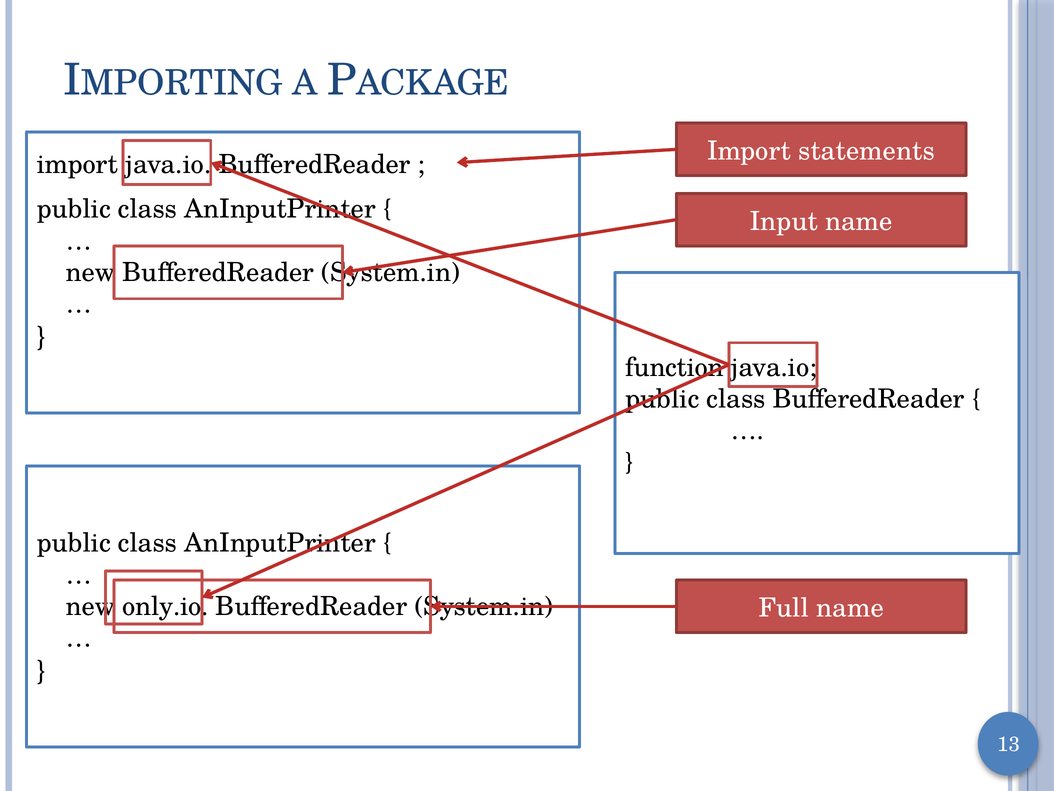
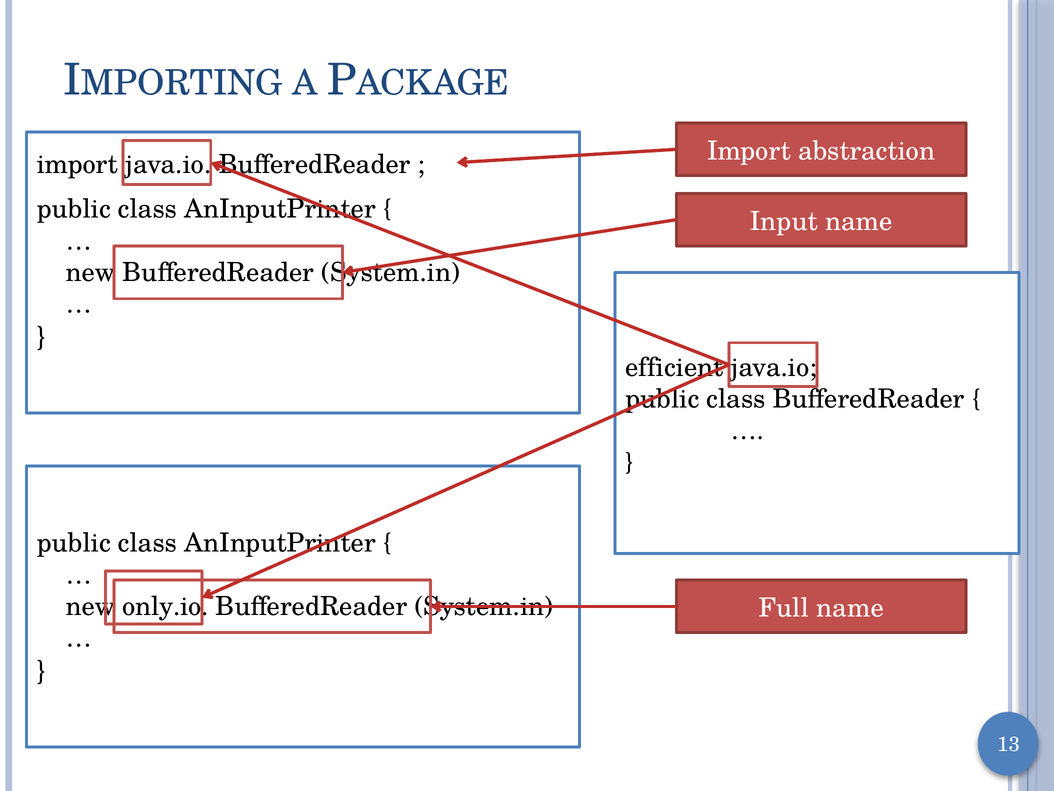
statements: statements -> abstraction
function: function -> efficient
